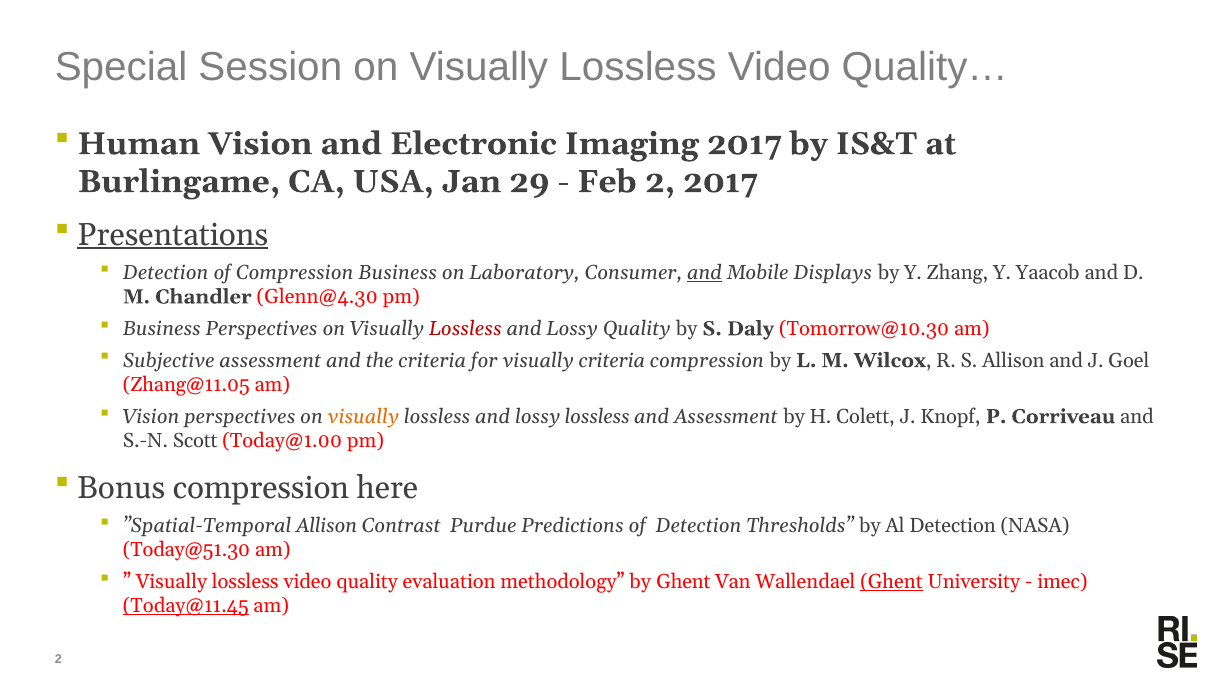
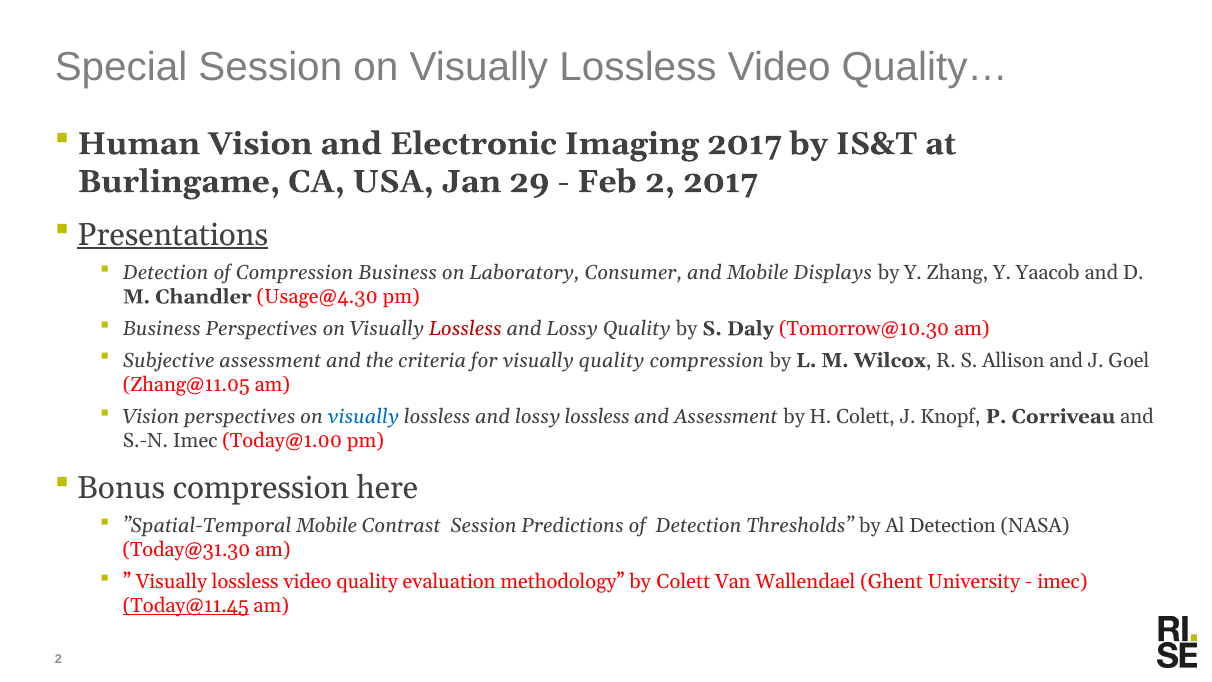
and at (705, 272) underline: present -> none
Glenn@4.30: Glenn@4.30 -> Usage@4.30
visually criteria: criteria -> quality
visually at (363, 416) colour: orange -> blue
S.-N Scott: Scott -> Imec
”Spatial-Temporal Allison: Allison -> Mobile
Contrast Purdue: Purdue -> Session
Today@51.30: Today@51.30 -> Today@31.30
by Ghent: Ghent -> Colett
Ghent at (892, 581) underline: present -> none
